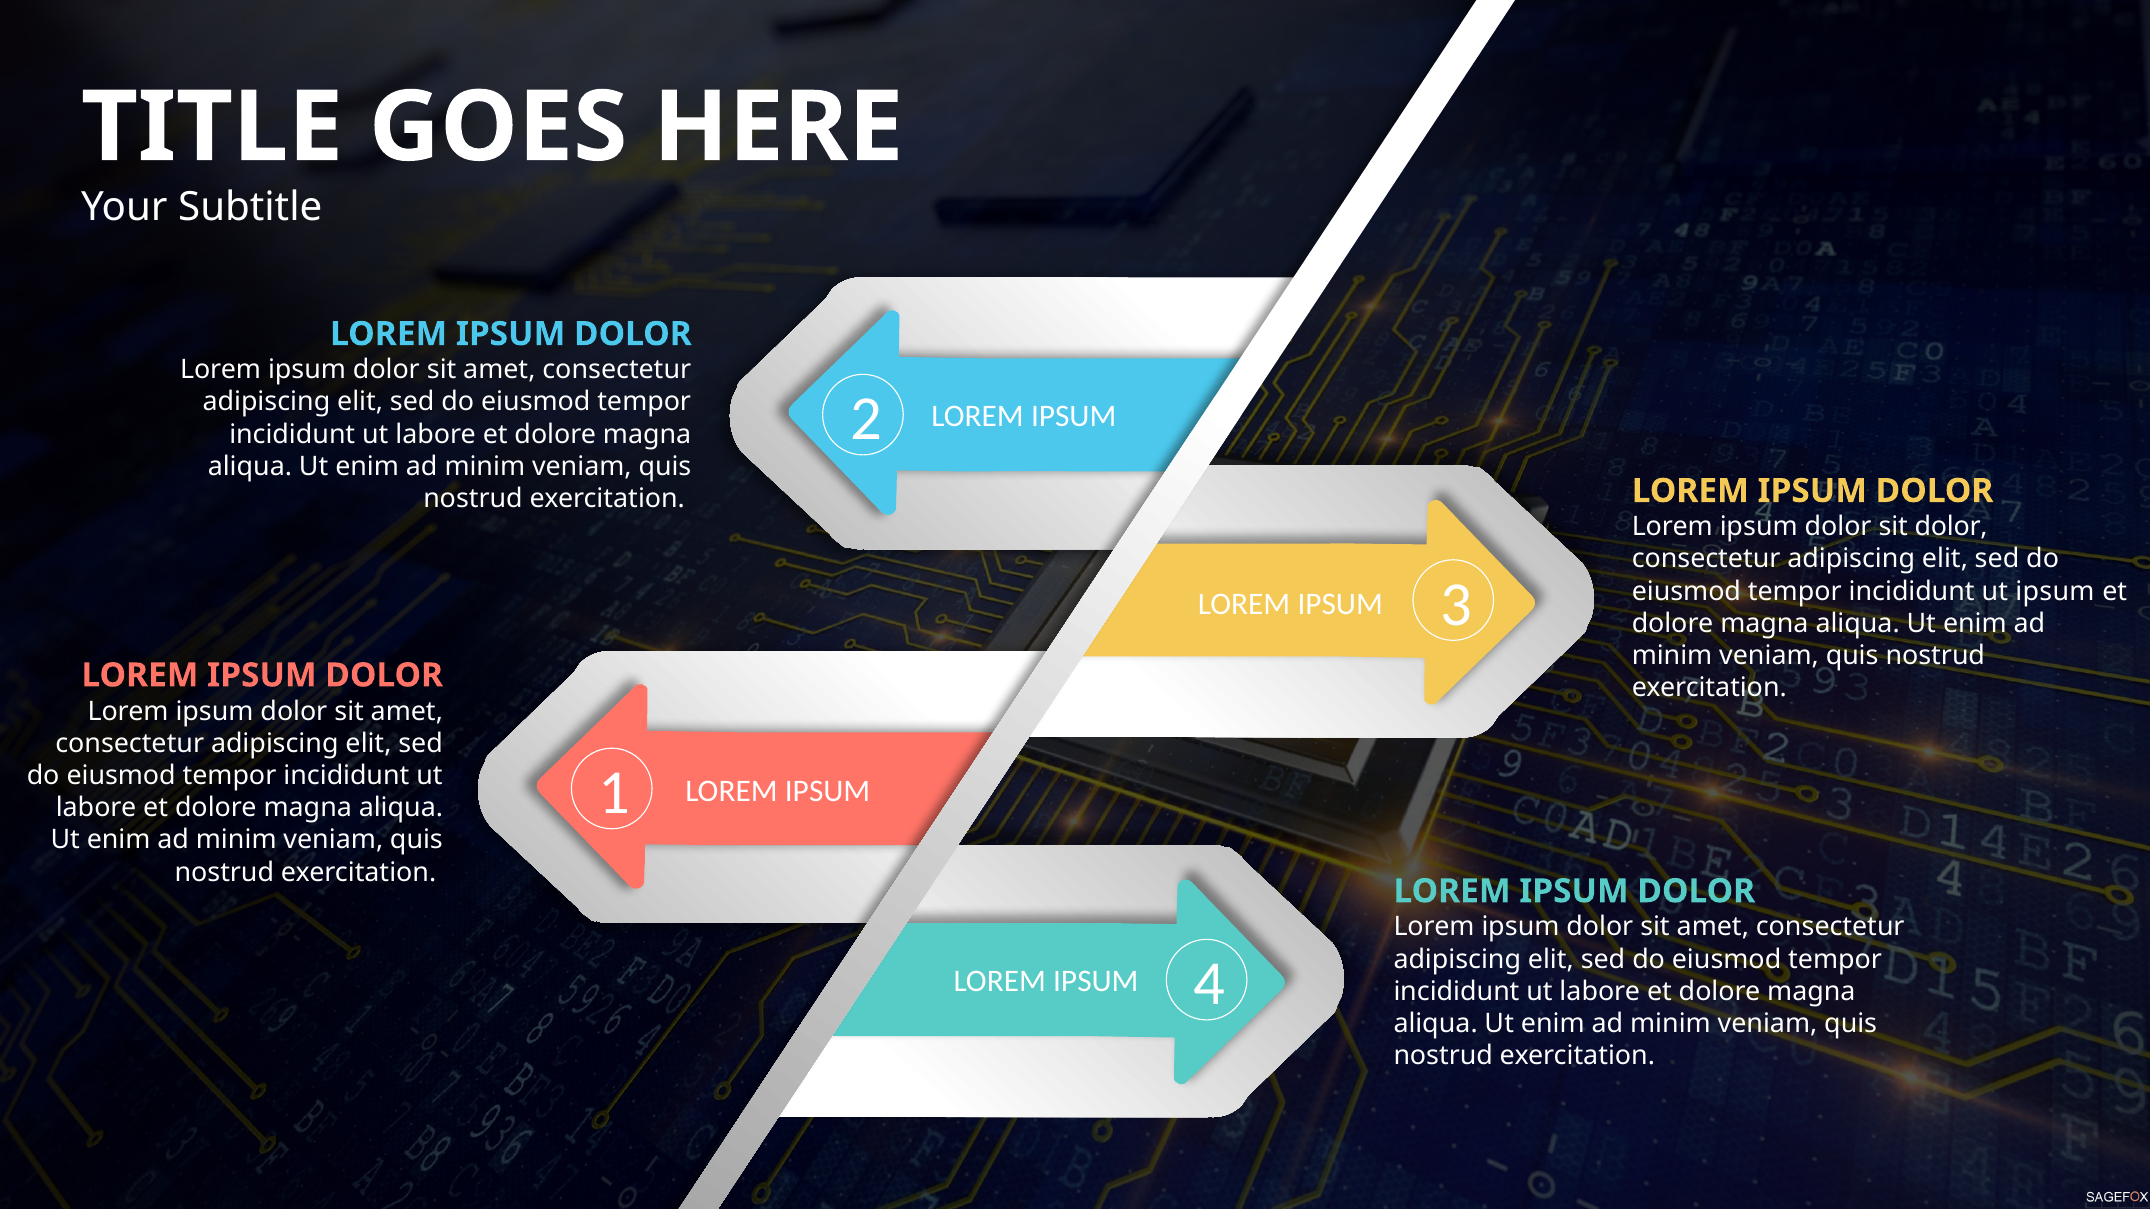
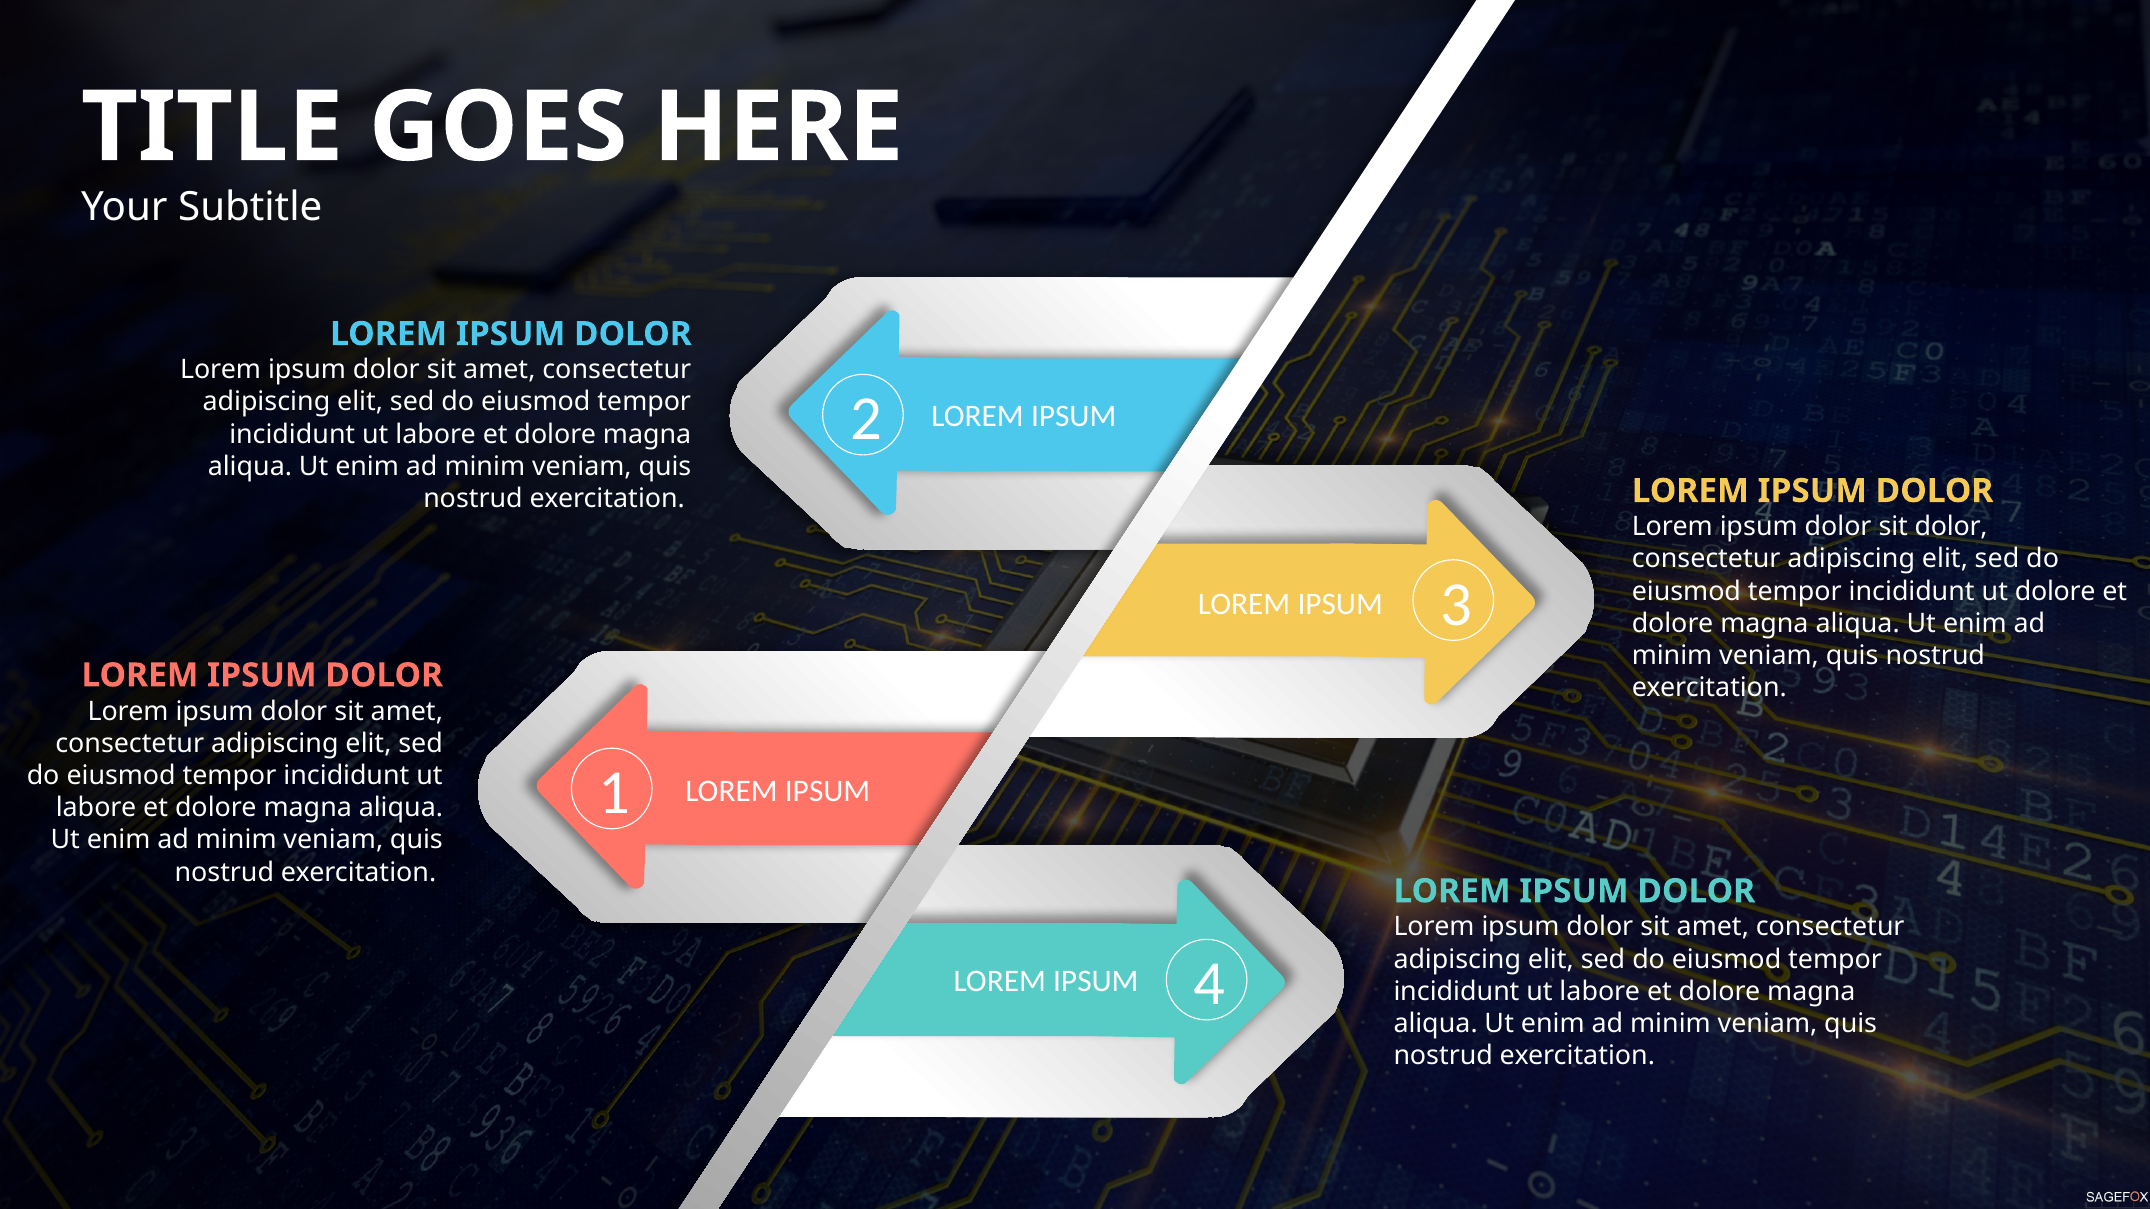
ut ipsum: ipsum -> dolore
